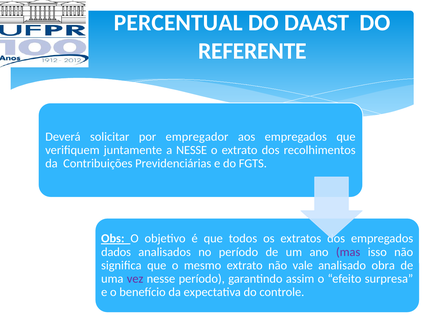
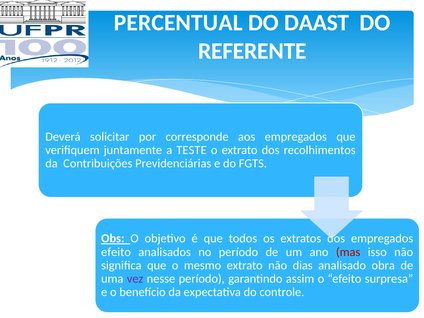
empregador: empregador -> corresponde
a NESSE: NESSE -> TESTE
dados at (116, 252): dados -> efeito
mas colour: purple -> red
vale: vale -> dias
